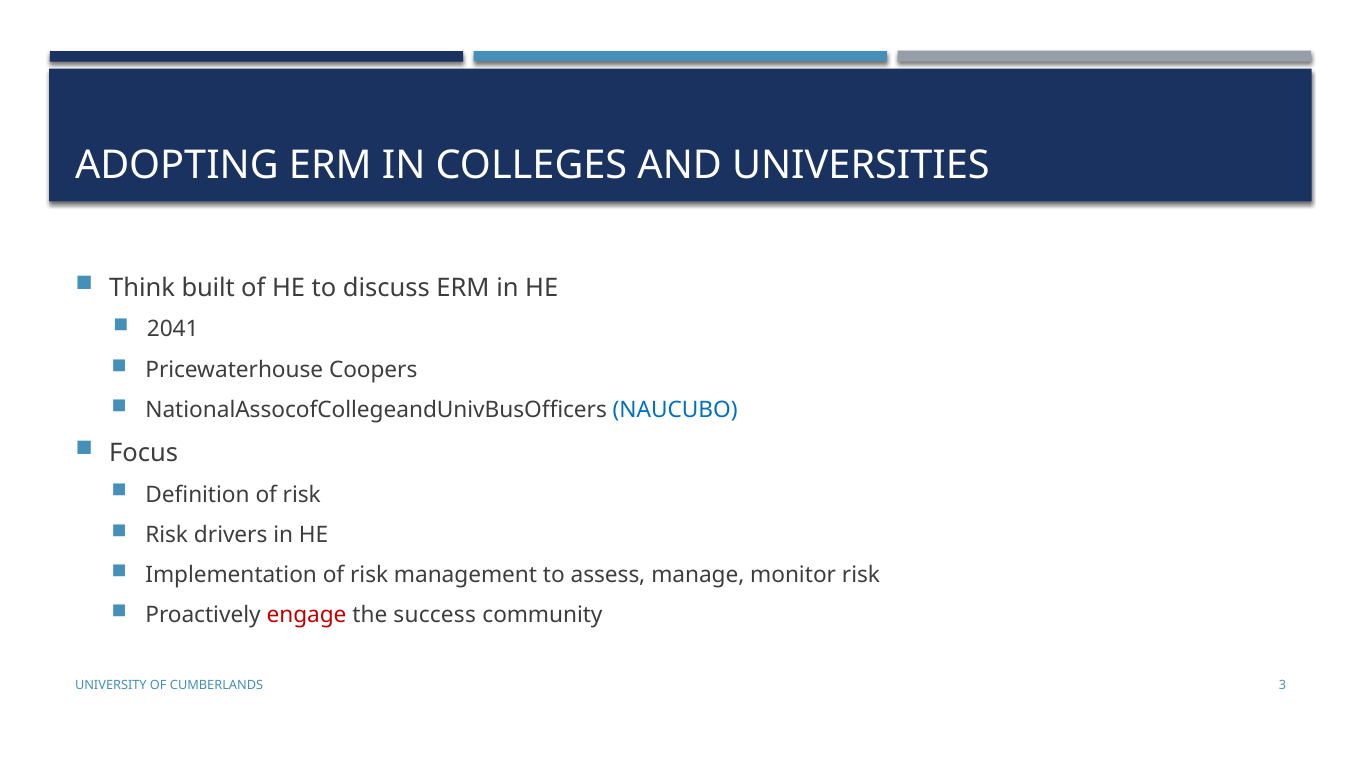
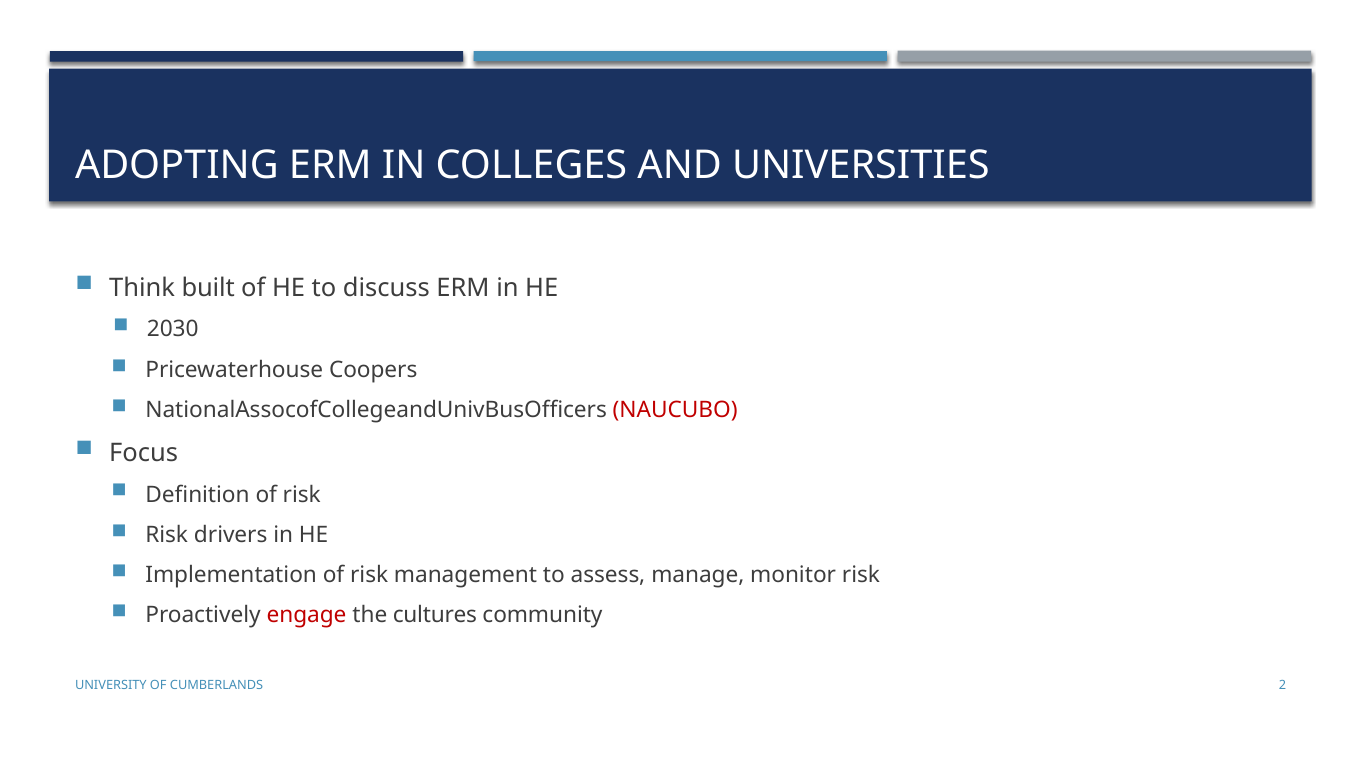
2041: 2041 -> 2030
NAUCUBO colour: blue -> red
success: success -> cultures
3: 3 -> 2
